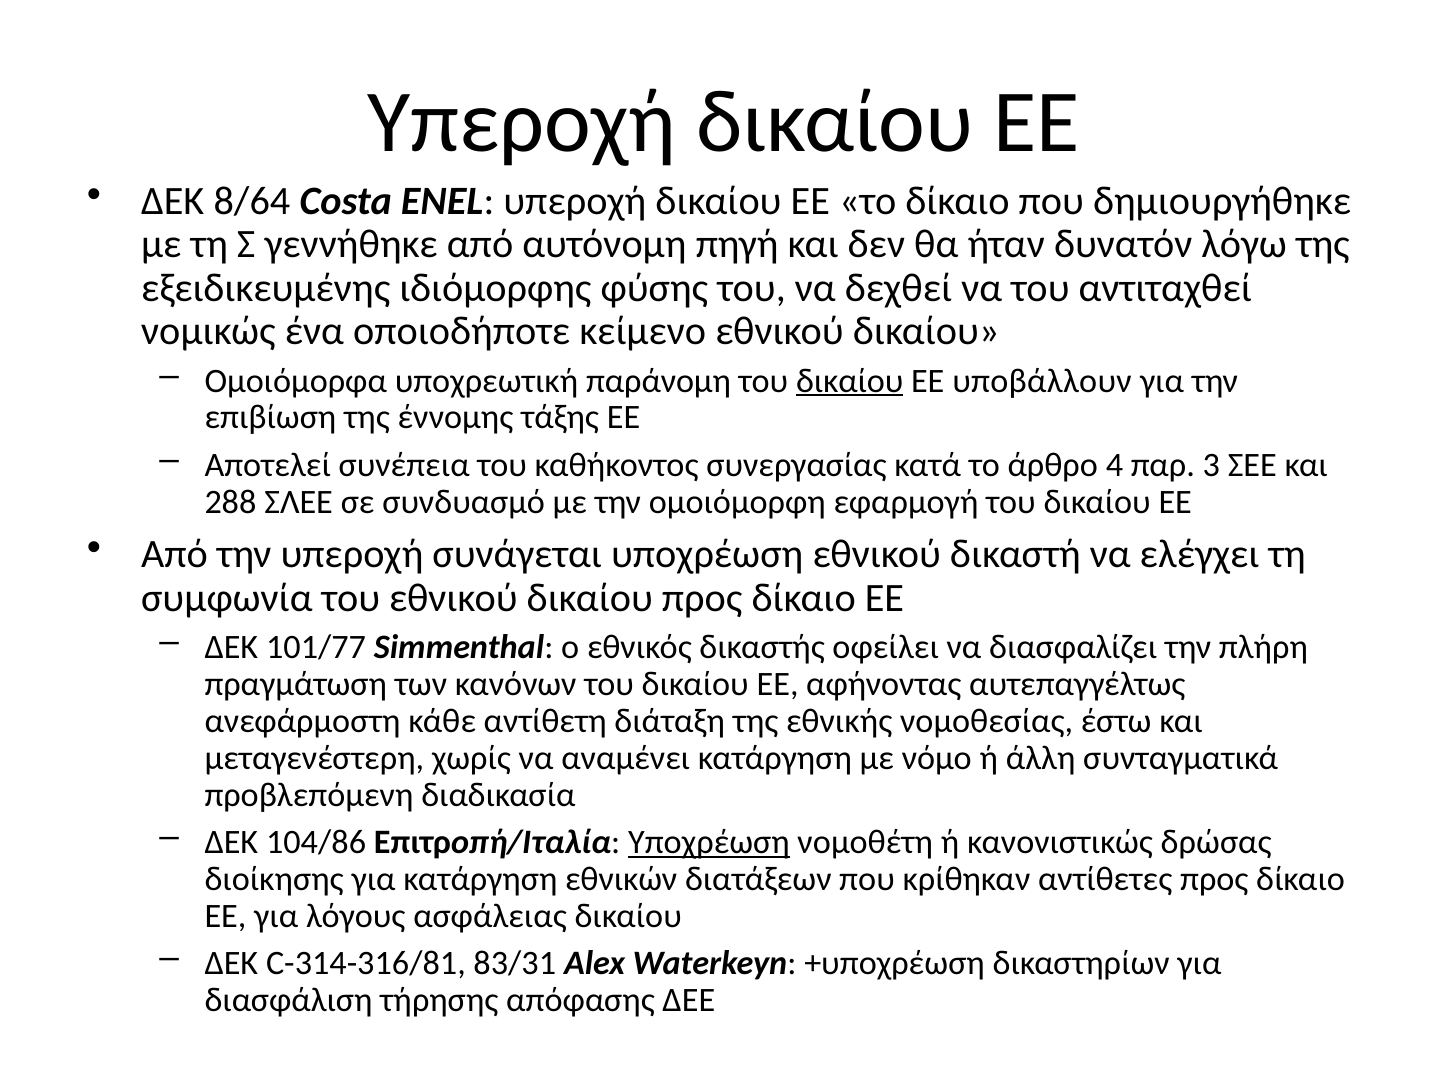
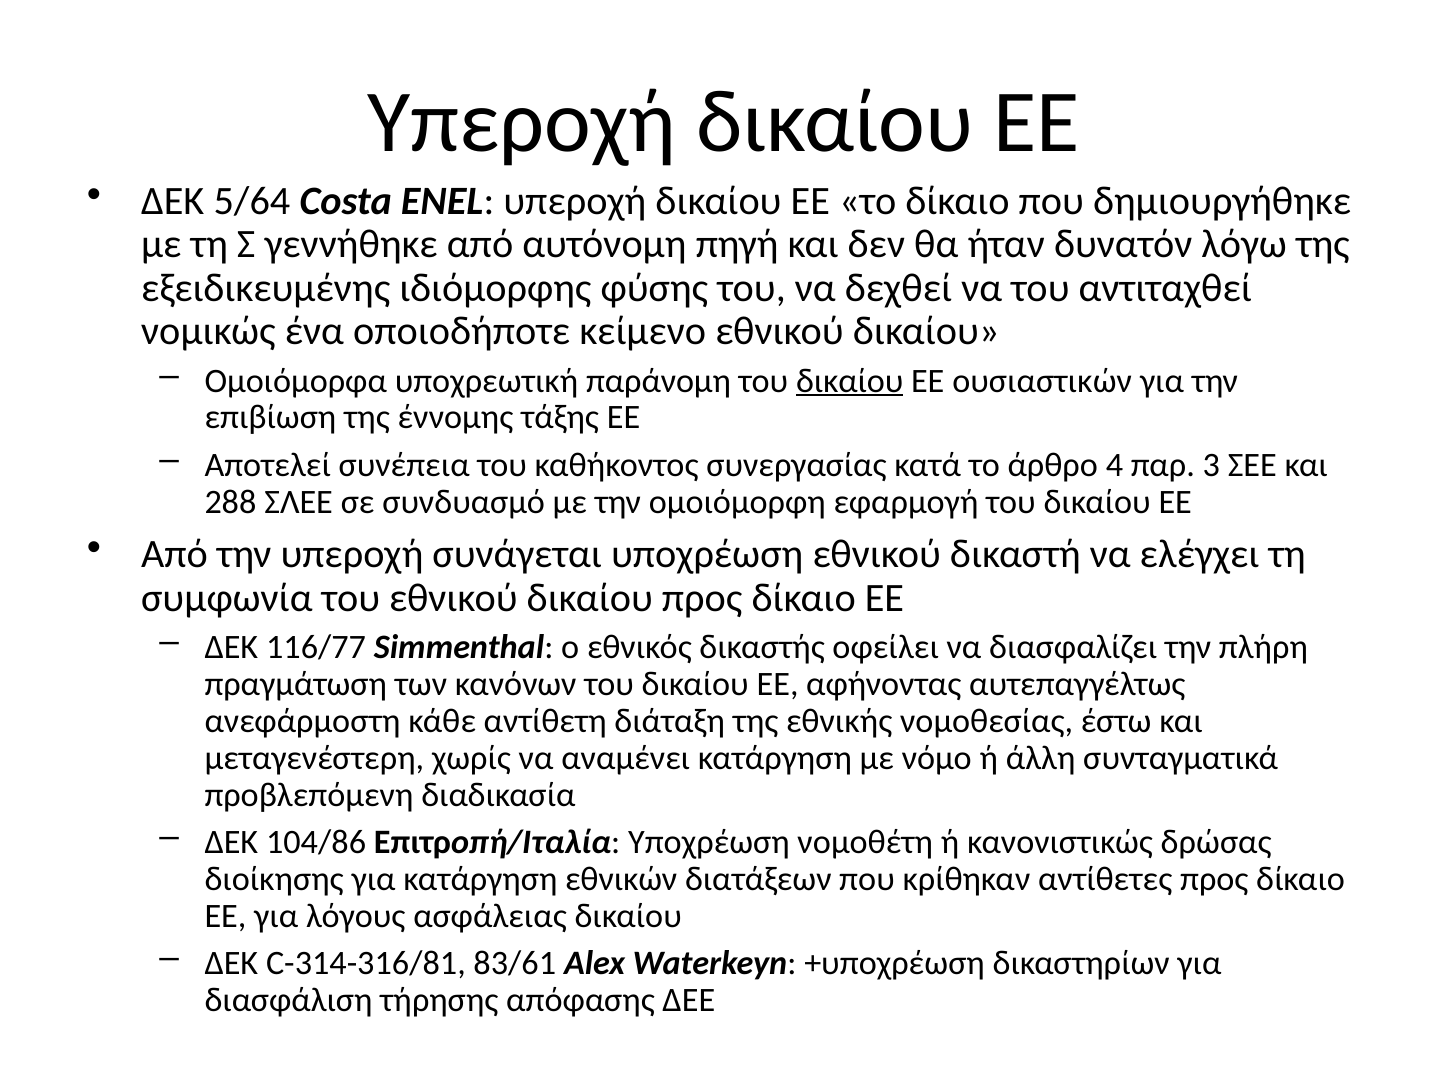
8/64: 8/64 -> 5/64
υποβάλλουν: υποβάλλουν -> ουσιαστικών
101/77: 101/77 -> 116/77
Υποχρέωση at (709, 842) underline: present -> none
83/31: 83/31 -> 83/61
